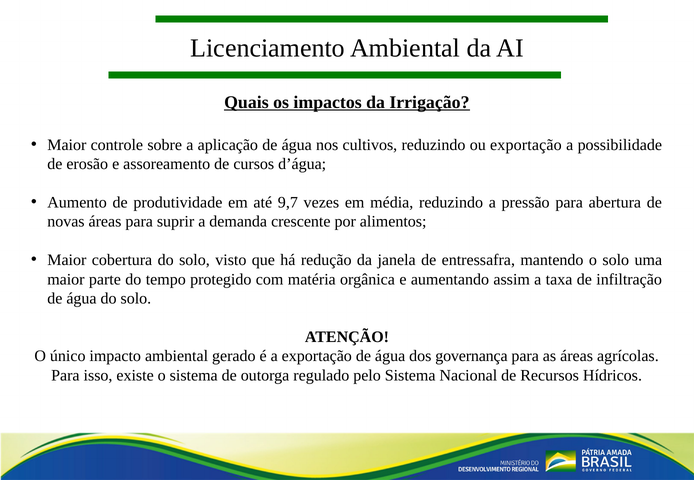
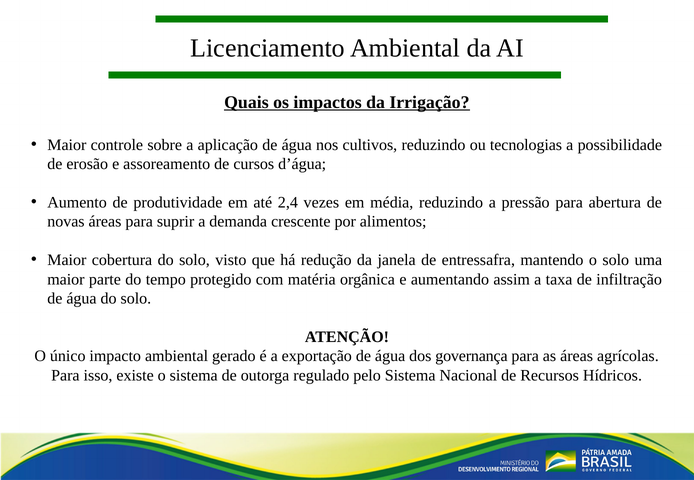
ou exportação: exportação -> tecnologias
9,7: 9,7 -> 2,4
